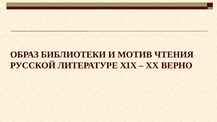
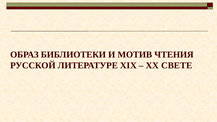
ВЕРНО: ВЕРНО -> СВЕТЕ
